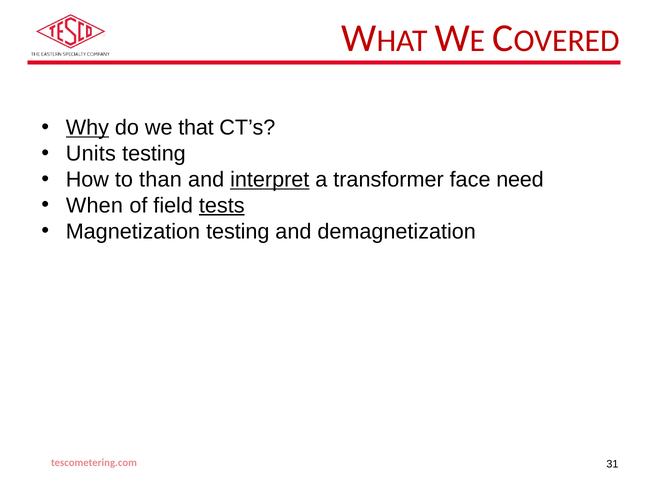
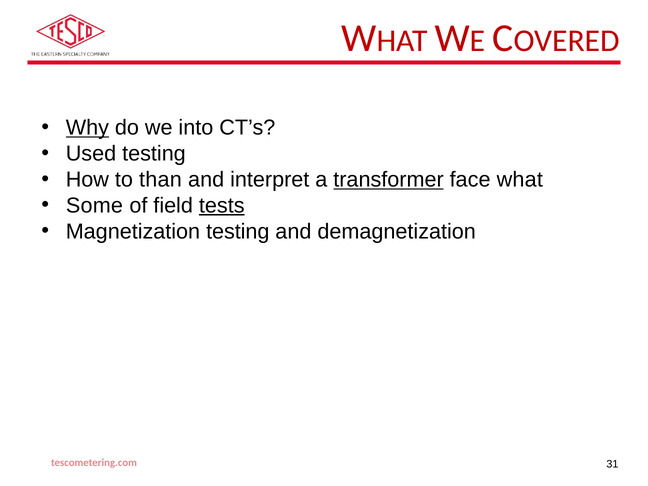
that: that -> into
Units: Units -> Used
interpret underline: present -> none
transformer underline: none -> present
need: need -> what
When: When -> Some
